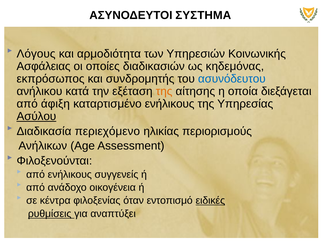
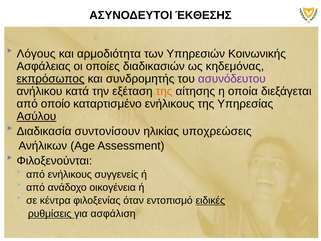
ΣΥΣΤΗΜΑ: ΣΥΣΤΗΜΑ -> ΈΚΘΕΣΗΣ
εκπρόσωπος underline: none -> present
ασυνόδευτου colour: blue -> purple
άφιξη: άφιξη -> οποίο
περιεχόμενο: περιεχόμενο -> συντονίσουν
περιορισμούς: περιορισμούς -> υποχρεώσεις
αναπτύξει: αναπτύξει -> ασφάλιση
